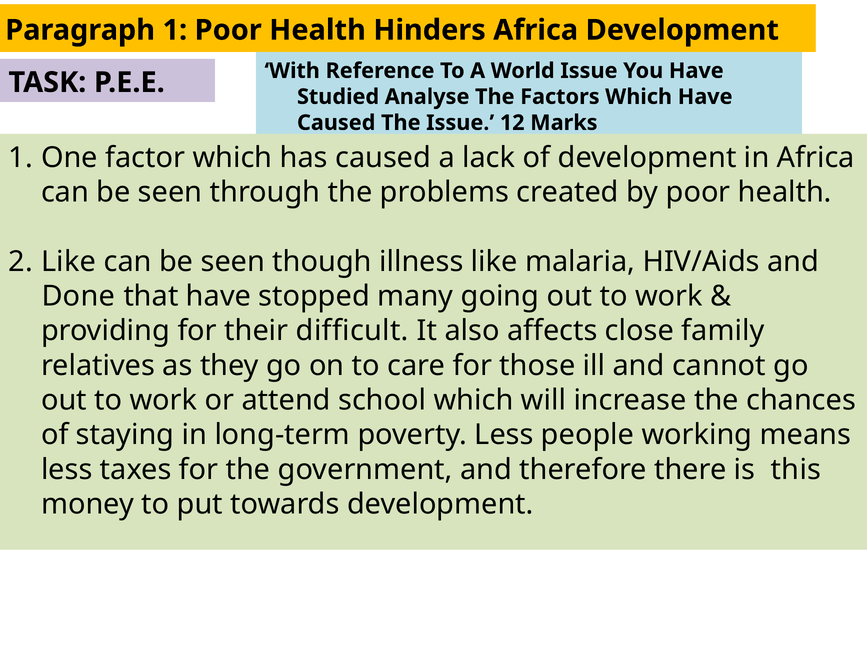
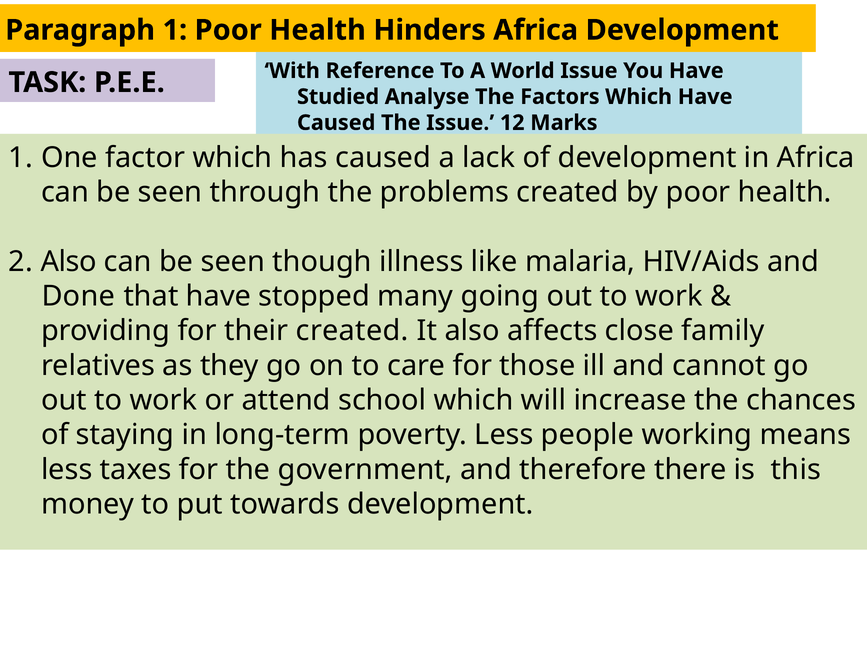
Like at (69, 262): Like -> Also
their difficult: difficult -> created
